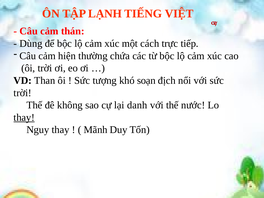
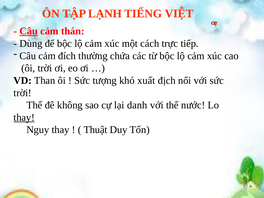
Câu at (29, 31) underline: none -> present
hiện: hiện -> đích
soạn: soạn -> xuất
Mãnh: Mãnh -> Thuật
